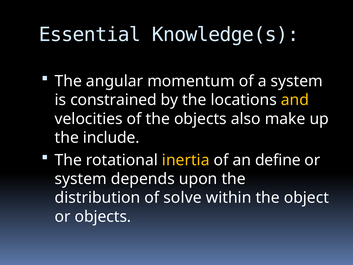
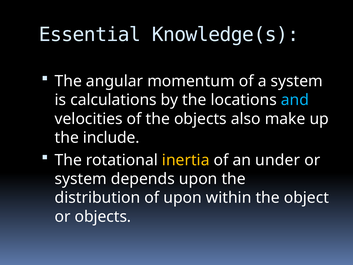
constrained: constrained -> calculations
and colour: yellow -> light blue
define: define -> under
of solve: solve -> upon
